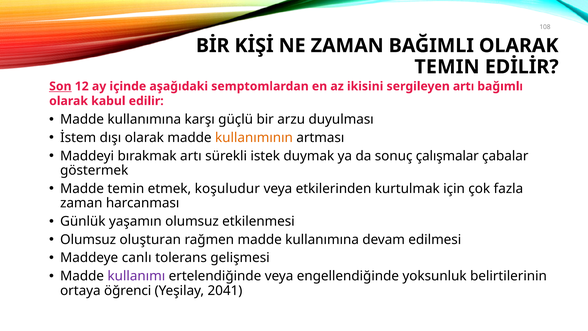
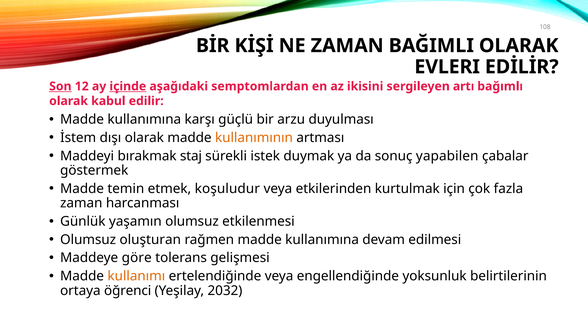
TEMIN at (447, 67): TEMIN -> EVLERI
içinde underline: none -> present
bırakmak artı: artı -> staj
çalışmalar: çalışmalar -> yapabilen
canlı: canlı -> göre
kullanımı colour: purple -> orange
2041: 2041 -> 2032
